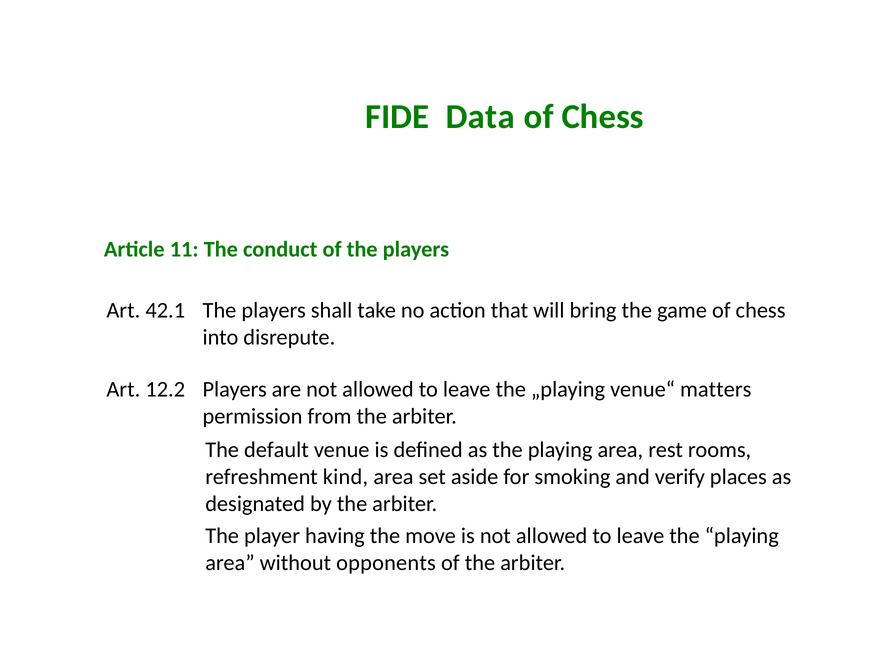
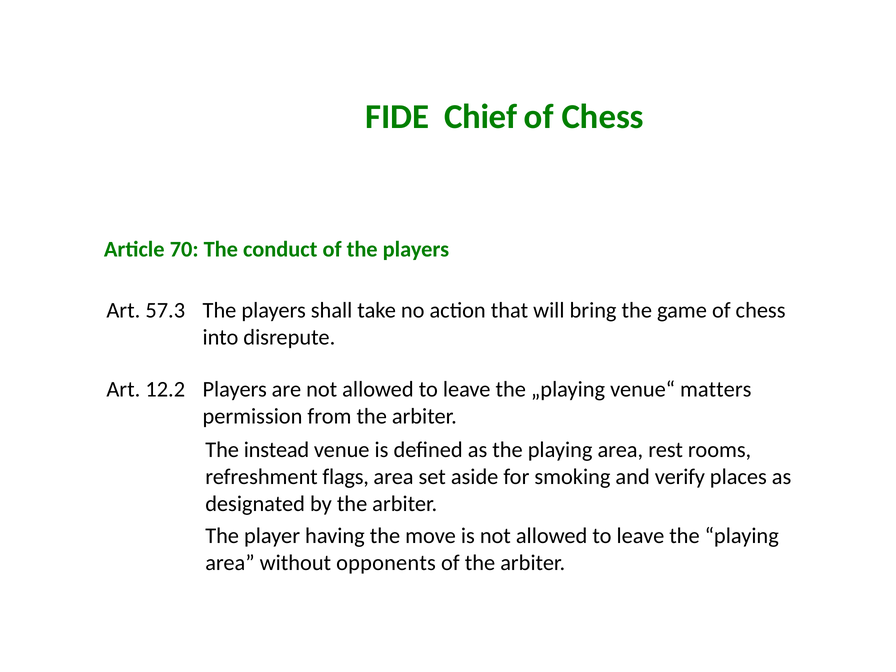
Data: Data -> Chief
11: 11 -> 70
42.1: 42.1 -> 57.3
default: default -> instead
kind: kind -> flags
